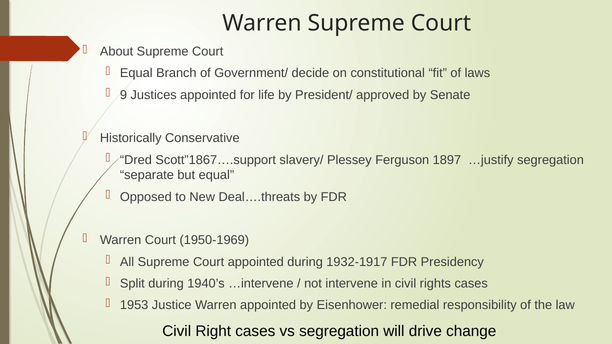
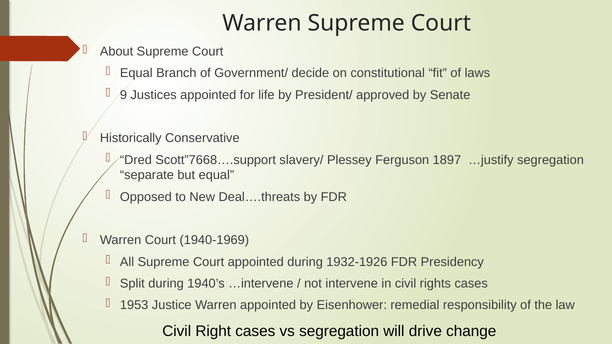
Scott”1867….support: Scott”1867….support -> Scott”7668….support
1950-1969: 1950-1969 -> 1940-1969
1932-1917: 1932-1917 -> 1932-1926
